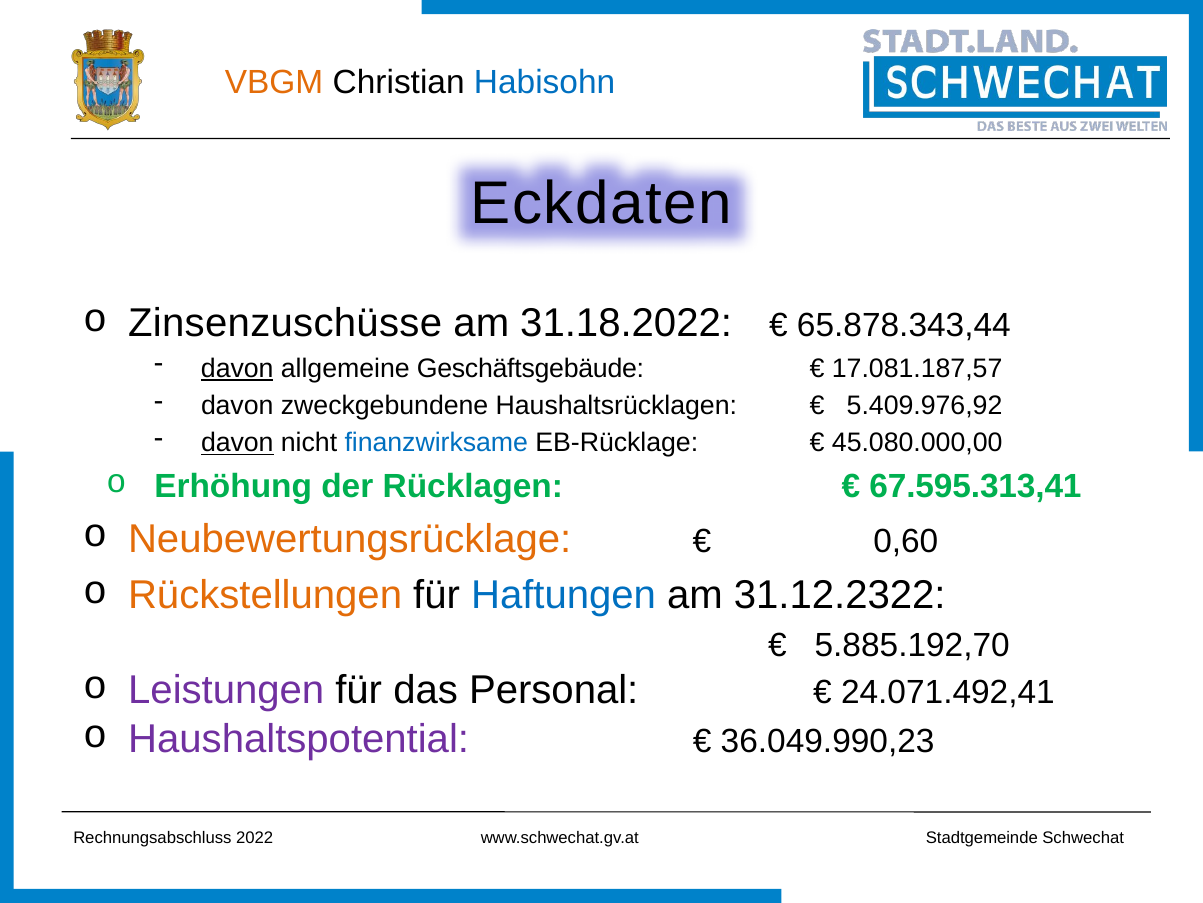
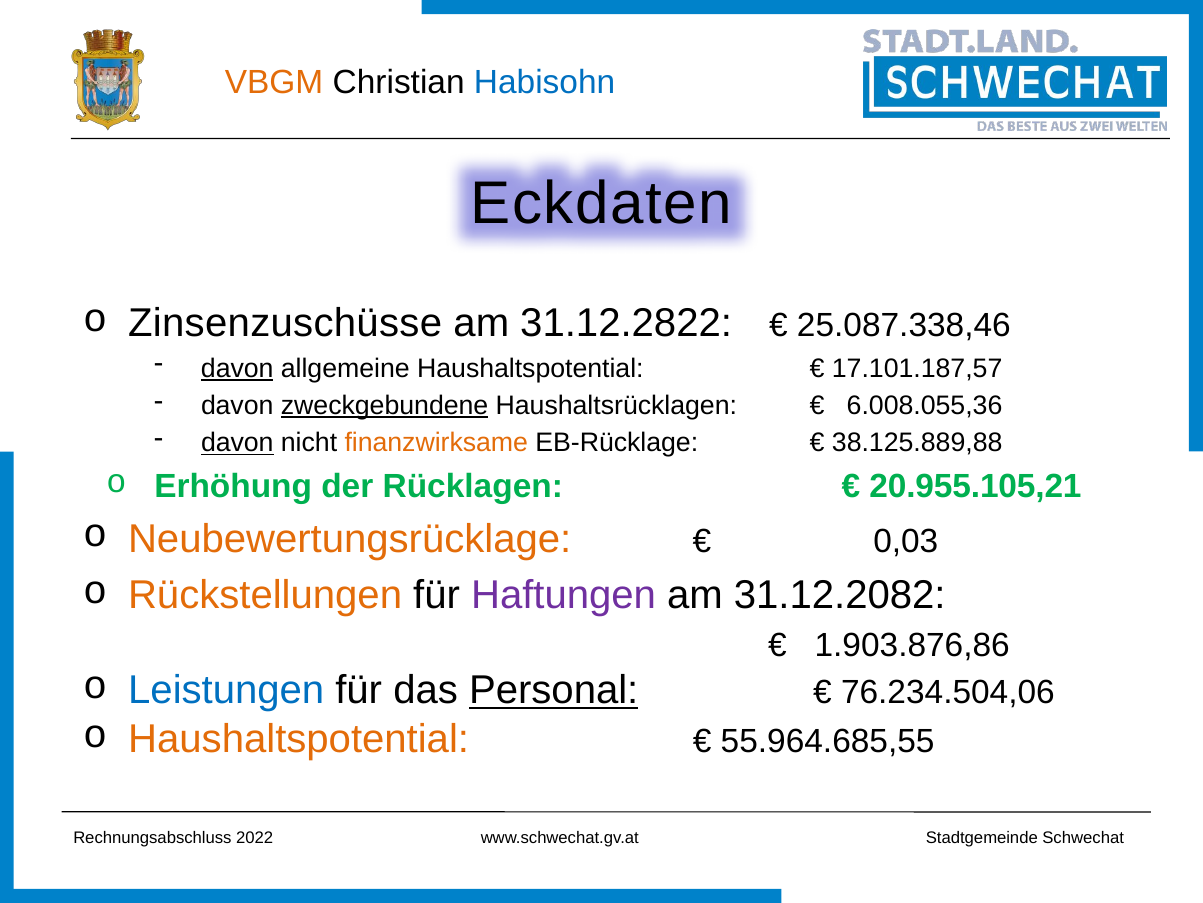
31.18.2022: 31.18.2022 -> 31.12.2822
65.878.343,44: 65.878.343,44 -> 25.087.338,46
allgemeine Geschäftsgebäude: Geschäftsgebäude -> Haushaltspotential
17.081.187,57: 17.081.187,57 -> 17.101.187,57
zweckgebundene underline: none -> present
5.409.976,92: 5.409.976,92 -> 6.008.055,36
finanzwirksame colour: blue -> orange
45.080.000,00: 45.080.000,00 -> 38.125.889,88
67.595.313,41: 67.595.313,41 -> 20.955.105,21
0,60: 0,60 -> 0,03
Haftungen colour: blue -> purple
31.12.2322: 31.12.2322 -> 31.12.2082
5.885.192,70: 5.885.192,70 -> 1.903.876,86
Leistungen colour: purple -> blue
Personal underline: none -> present
24.071.492,41: 24.071.492,41 -> 76.234.504,06
Haushaltspotential at (299, 738) colour: purple -> orange
36.049.990,23: 36.049.990,23 -> 55.964.685,55
